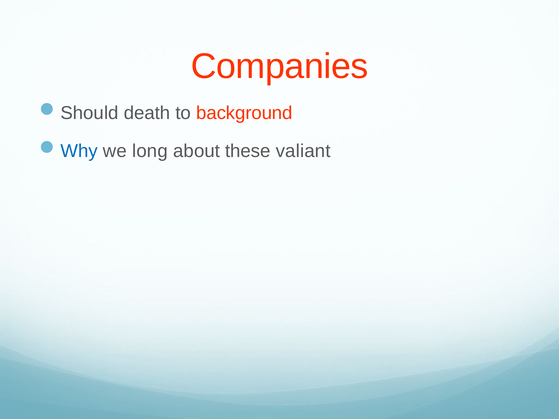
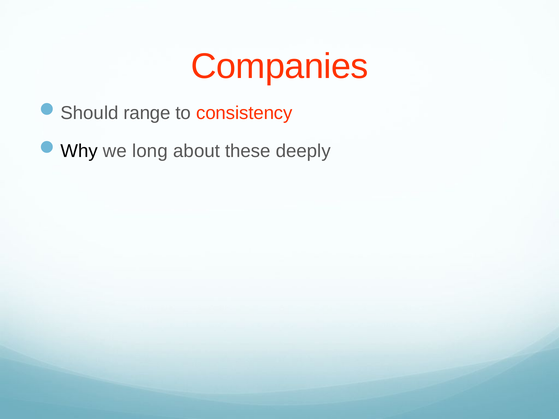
death: death -> range
background: background -> consistency
Why colour: blue -> black
valiant: valiant -> deeply
